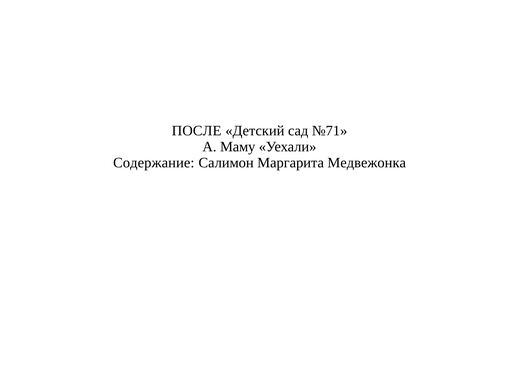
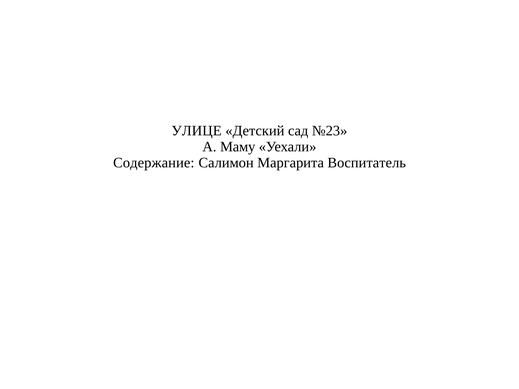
ПОСЛЕ: ПОСЛЕ -> УЛИЦЕ
№71: №71 -> №23
Медвежонка: Медвежонка -> Воспитатель
